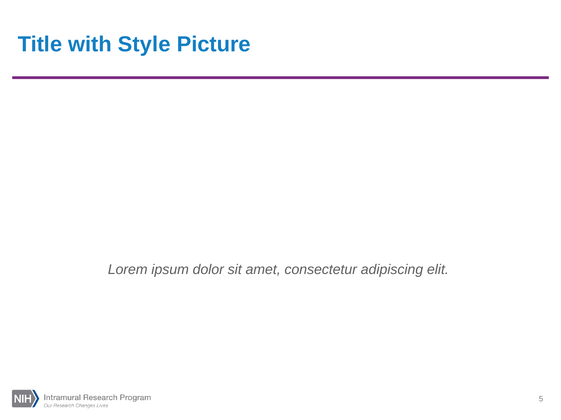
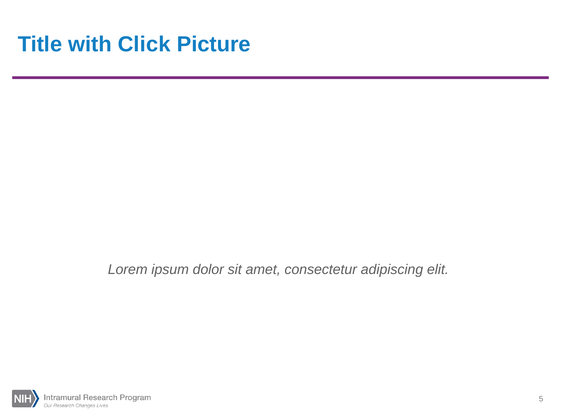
Style: Style -> Click
